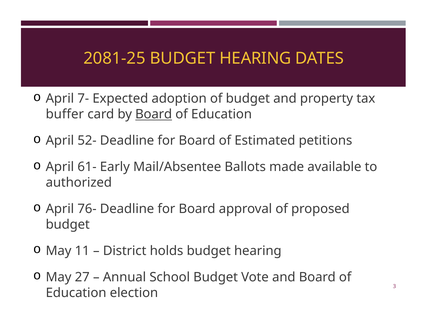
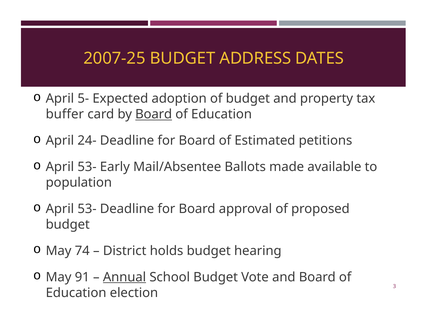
2081-25: 2081-25 -> 2007-25
HEARING at (255, 59): HEARING -> ADDRESS
7-: 7- -> 5-
52-: 52- -> 24-
61- at (87, 167): 61- -> 53-
authorized: authorized -> population
76- at (87, 209): 76- -> 53-
11: 11 -> 74
27: 27 -> 91
Annual underline: none -> present
